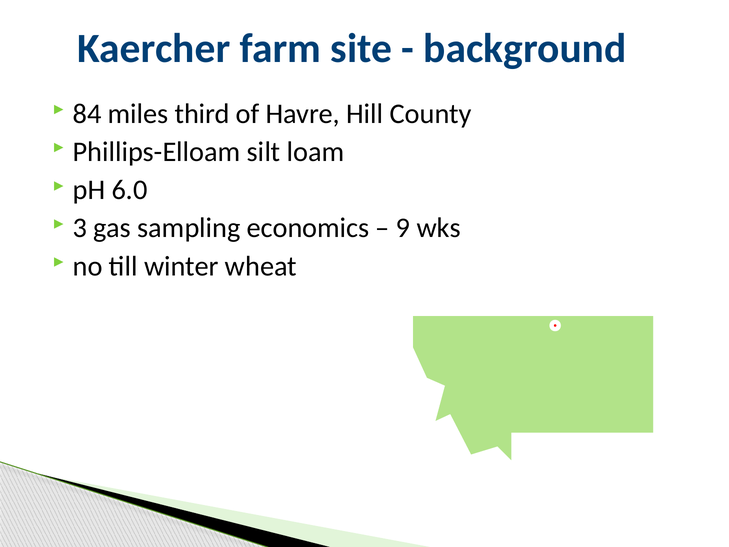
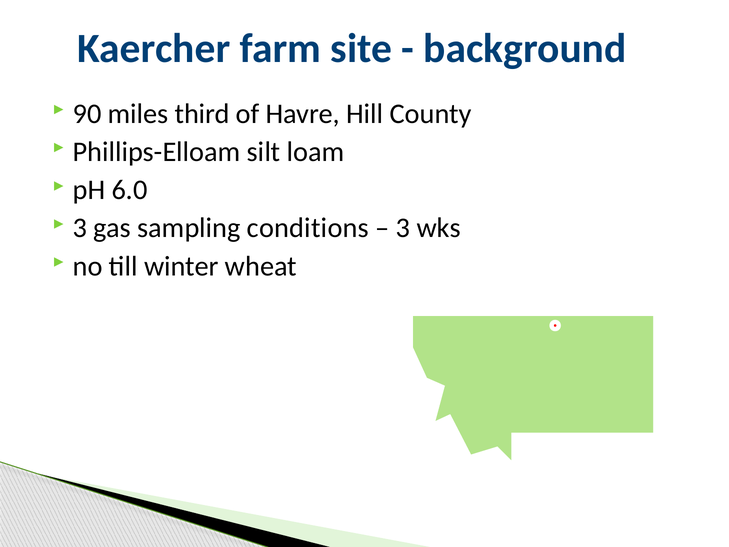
84: 84 -> 90
economics: economics -> conditions
9 at (403, 228): 9 -> 3
